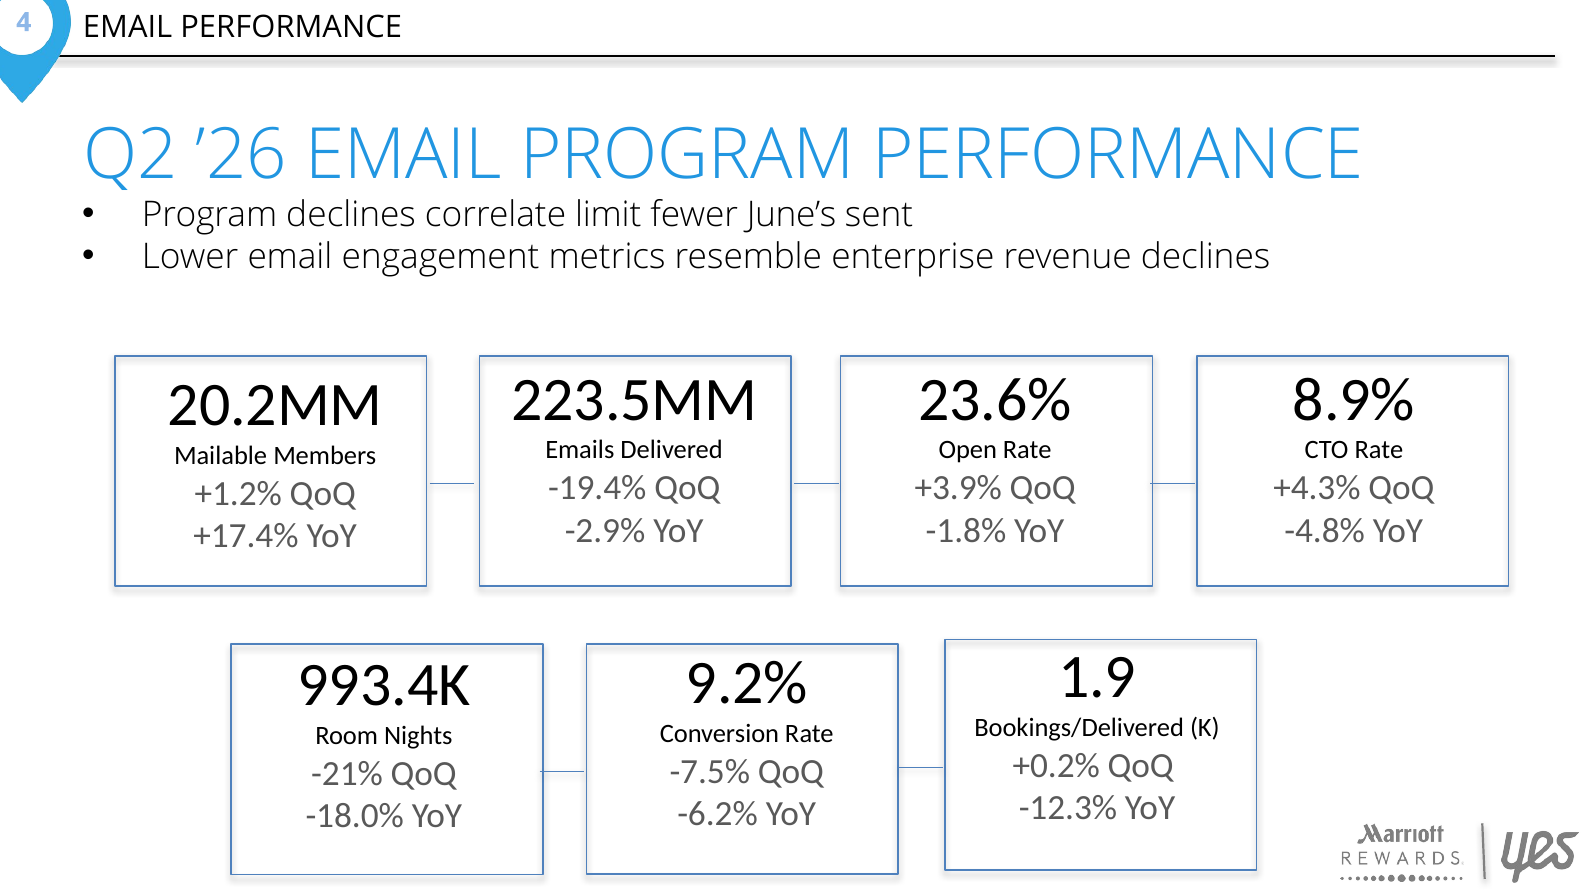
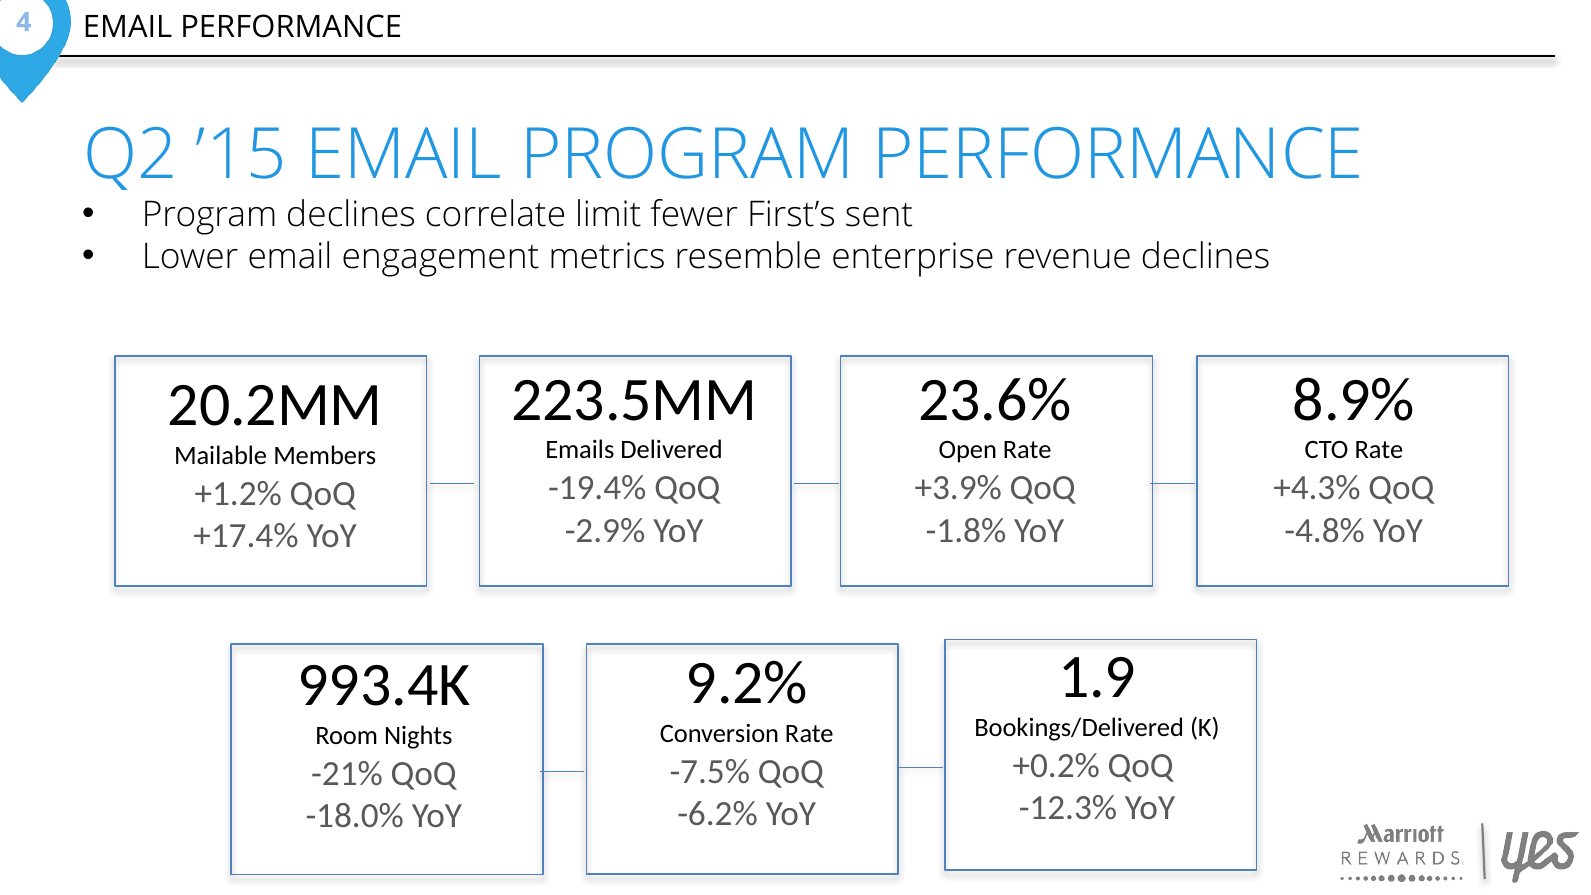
’26: ’26 -> ’15
June’s: June’s -> First’s
